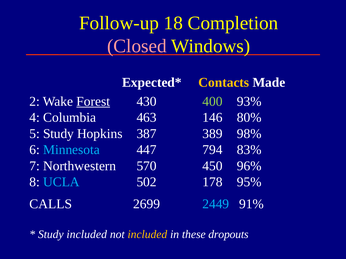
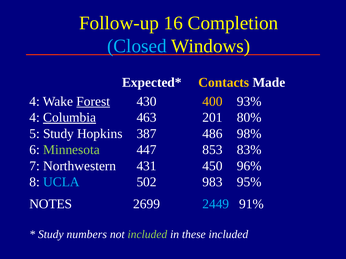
18: 18 -> 16
Closed colour: pink -> light blue
2 at (35, 102): 2 -> 4
400 colour: light green -> yellow
Columbia underline: none -> present
146: 146 -> 201
389: 389 -> 486
Minnesota colour: light blue -> light green
794: 794 -> 853
570: 570 -> 431
178: 178 -> 983
CALLS: CALLS -> NOTES
Study included: included -> numbers
included at (147, 235) colour: yellow -> light green
these dropouts: dropouts -> included
